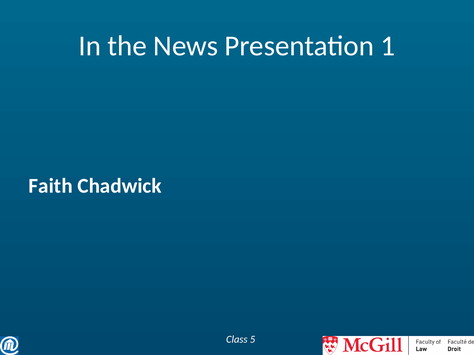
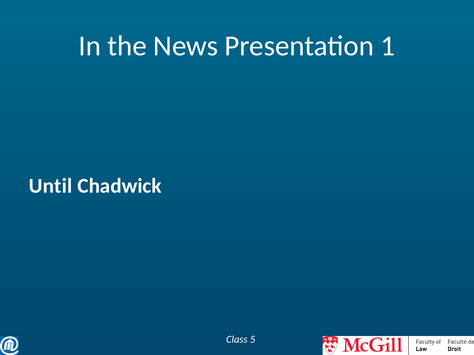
Faith: Faith -> Until
